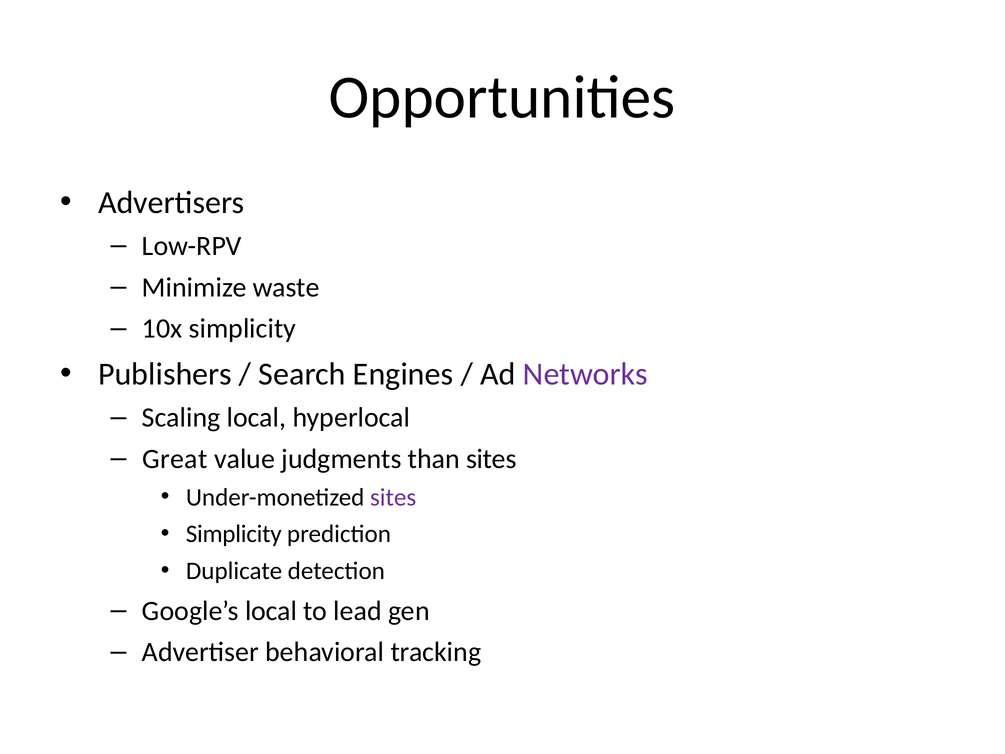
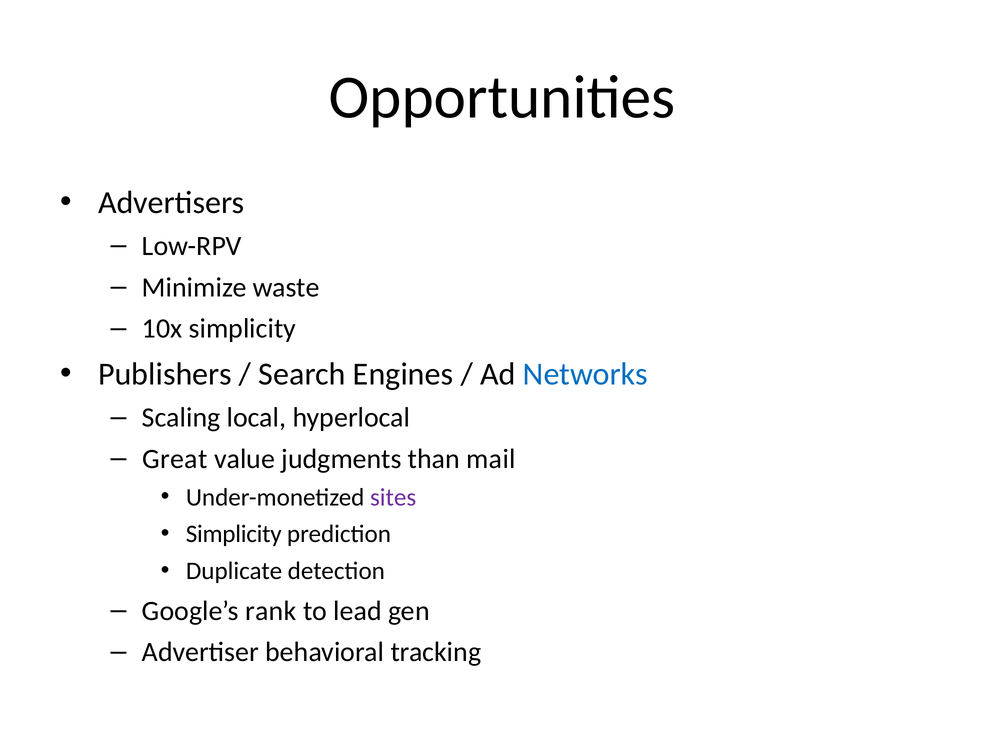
Networks colour: purple -> blue
than sites: sites -> mail
Google’s local: local -> rank
